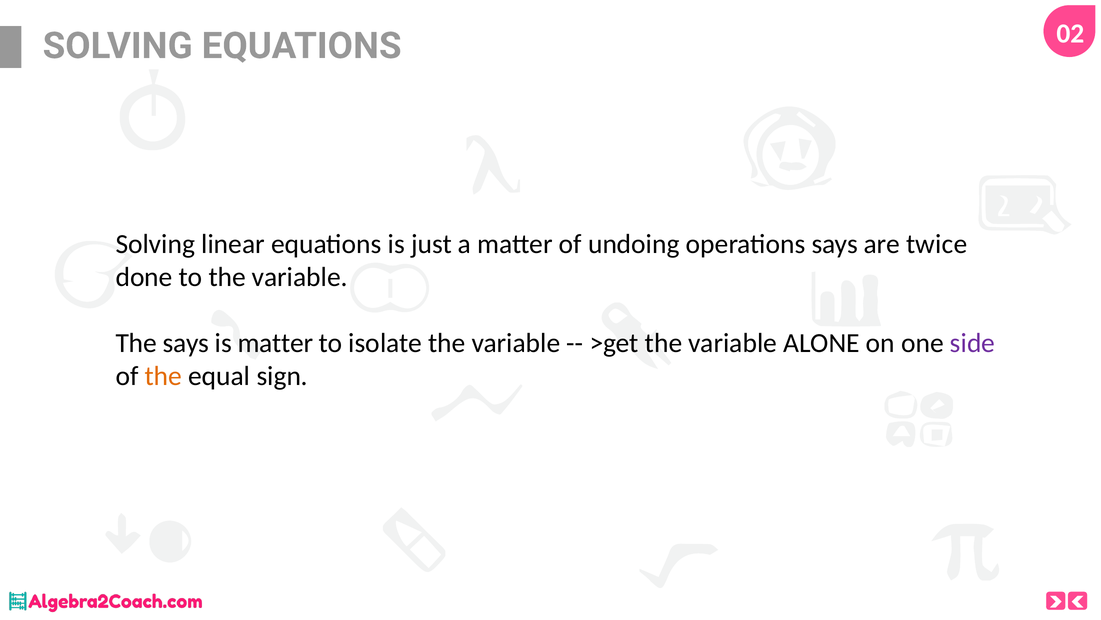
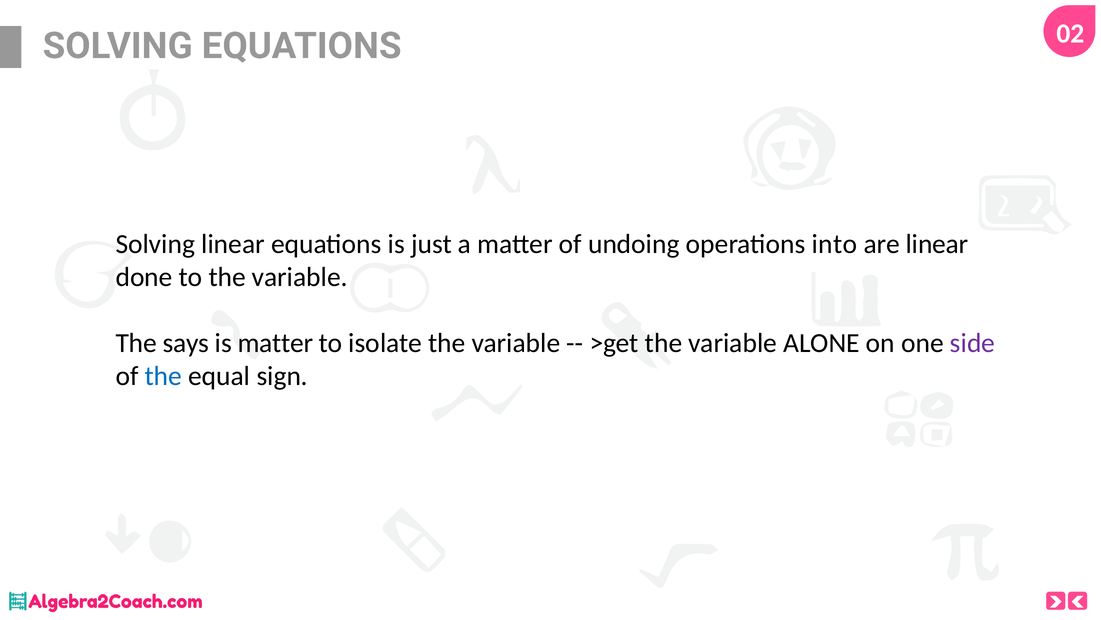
operations says: says -> into
are twice: twice -> linear
the at (163, 376) colour: orange -> blue
